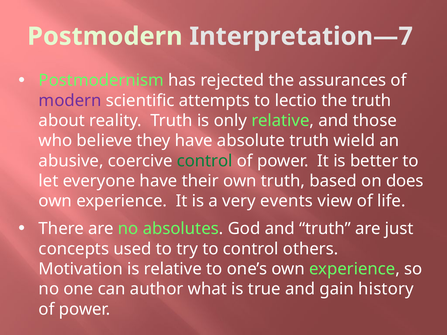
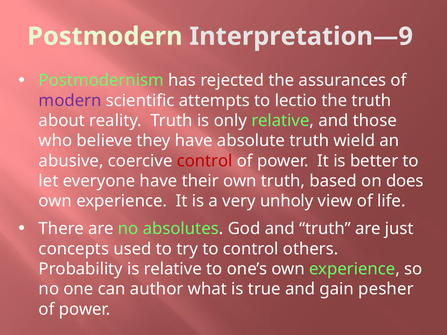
Interpretation—7: Interpretation—7 -> Interpretation—9
control at (205, 161) colour: green -> red
events: events -> unholy
Motivation: Motivation -> Probability
history: history -> pesher
